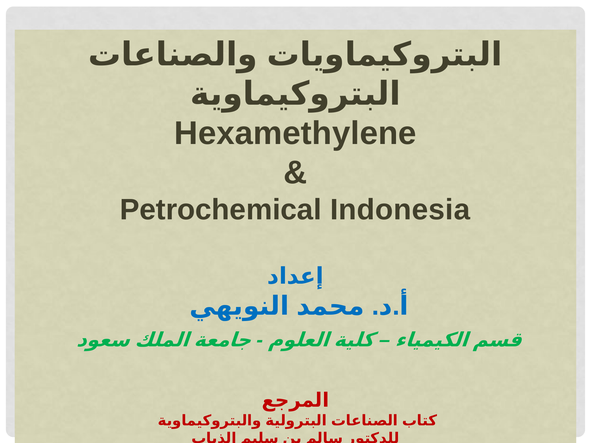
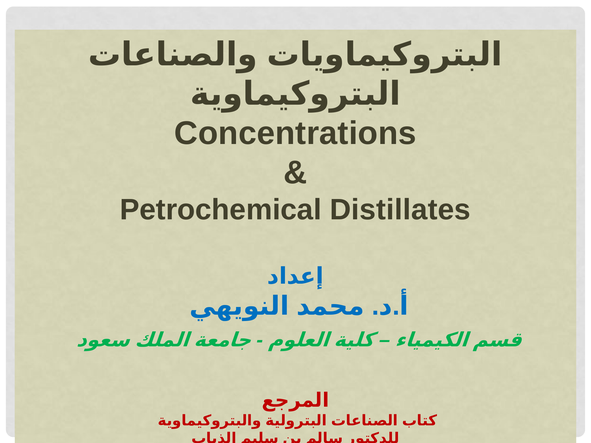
Hexamethylene: Hexamethylene -> Concentrations
Indonesia: Indonesia -> Distillates
